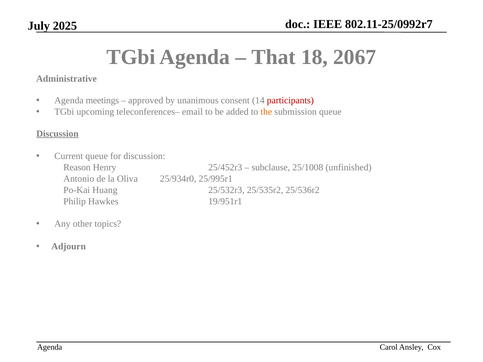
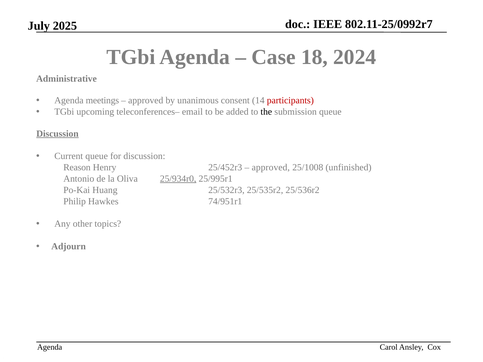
That: That -> Case
2067: 2067 -> 2024
the colour: orange -> black
subclause at (271, 168): subclause -> approved
25/934r0 underline: none -> present
19/951r1: 19/951r1 -> 74/951r1
